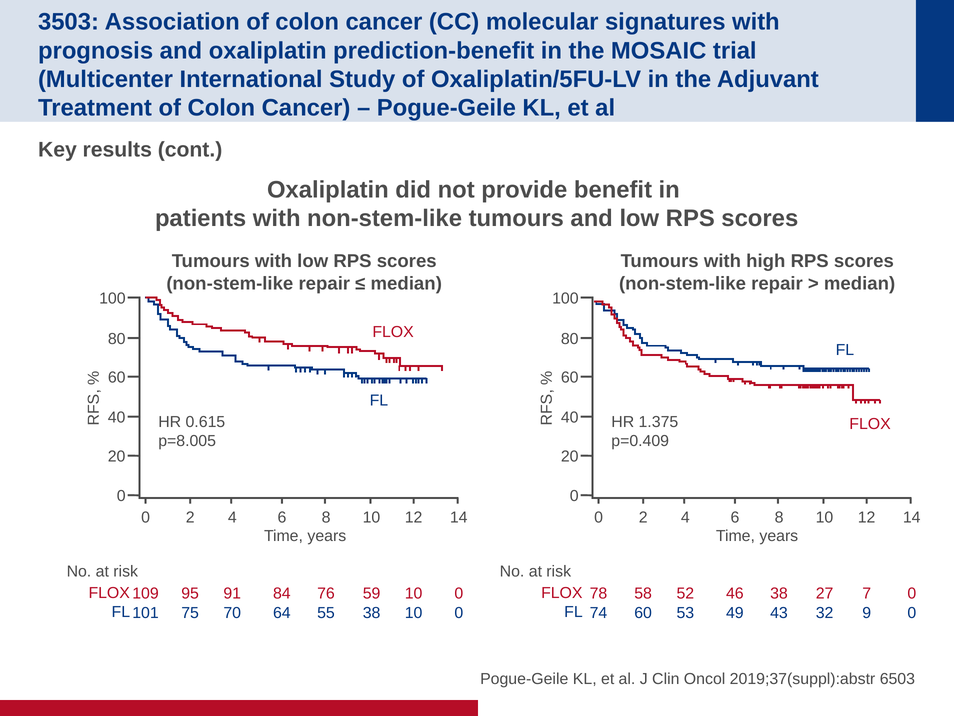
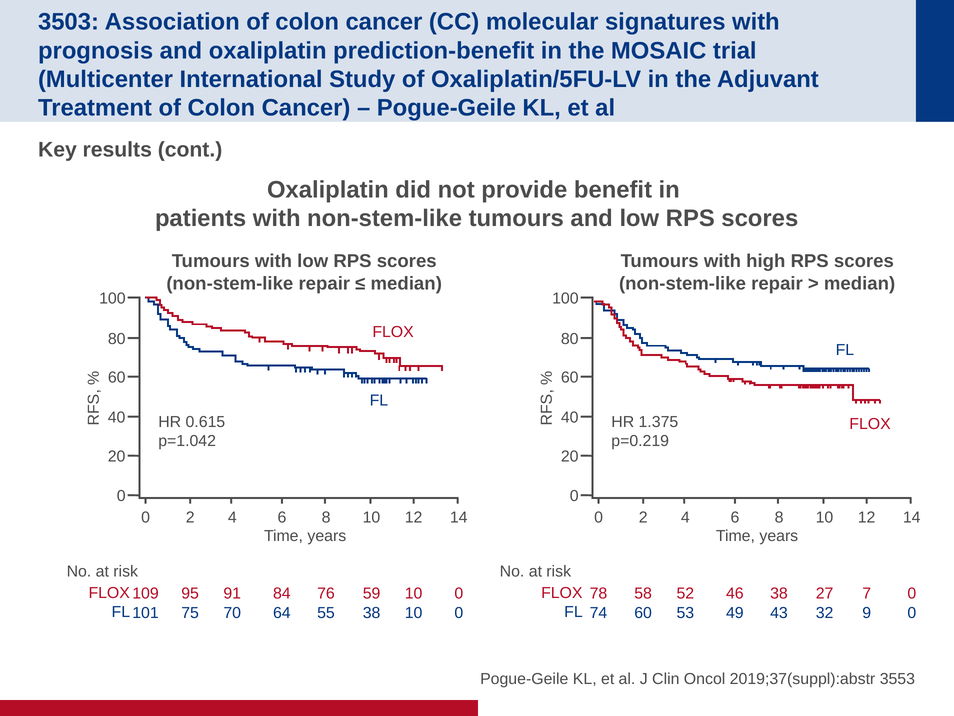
p=8.005: p=8.005 -> p=1.042
p=0.409: p=0.409 -> p=0.219
6503: 6503 -> 3553
